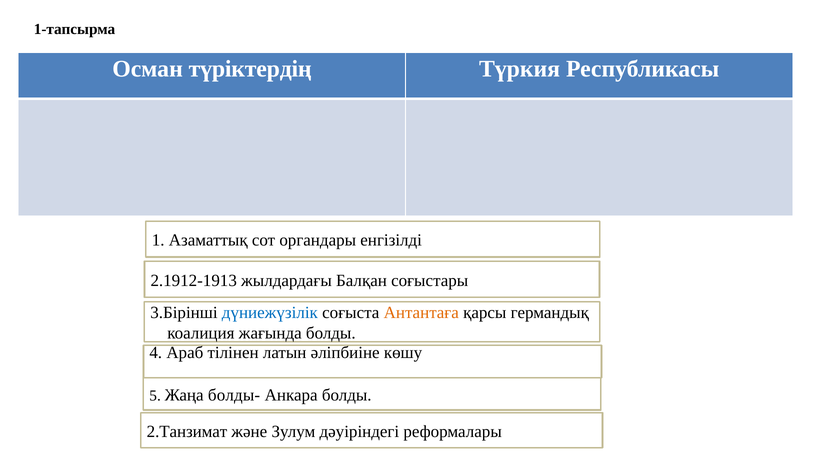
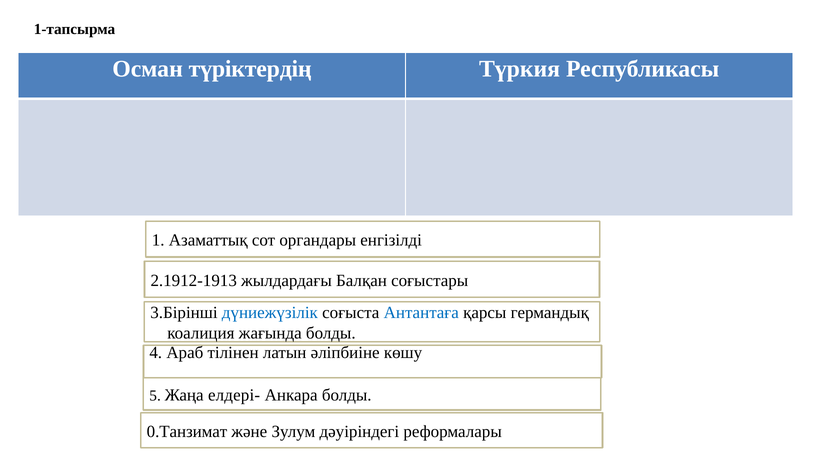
Антантаға colour: orange -> blue
болды-: болды- -> елдері-
2.Танзимат: 2.Танзимат -> 0.Танзимат
